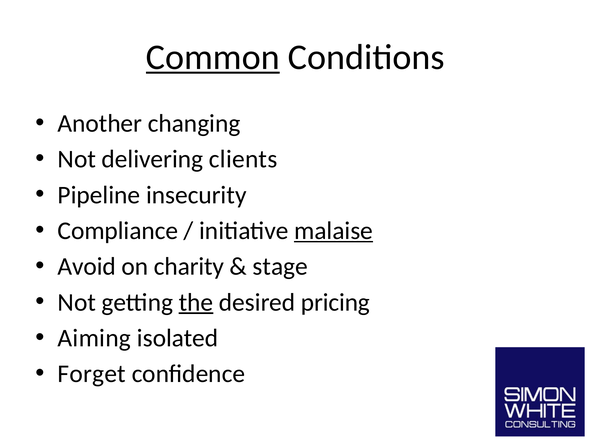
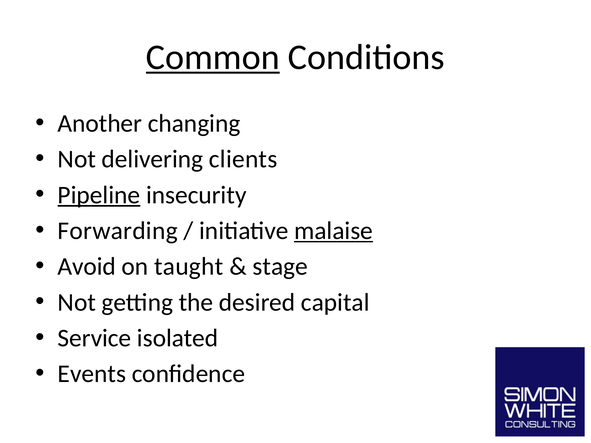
Pipeline underline: none -> present
Compliance: Compliance -> Forwarding
charity: charity -> taught
the underline: present -> none
pricing: pricing -> capital
Aiming: Aiming -> Service
Forget: Forget -> Events
